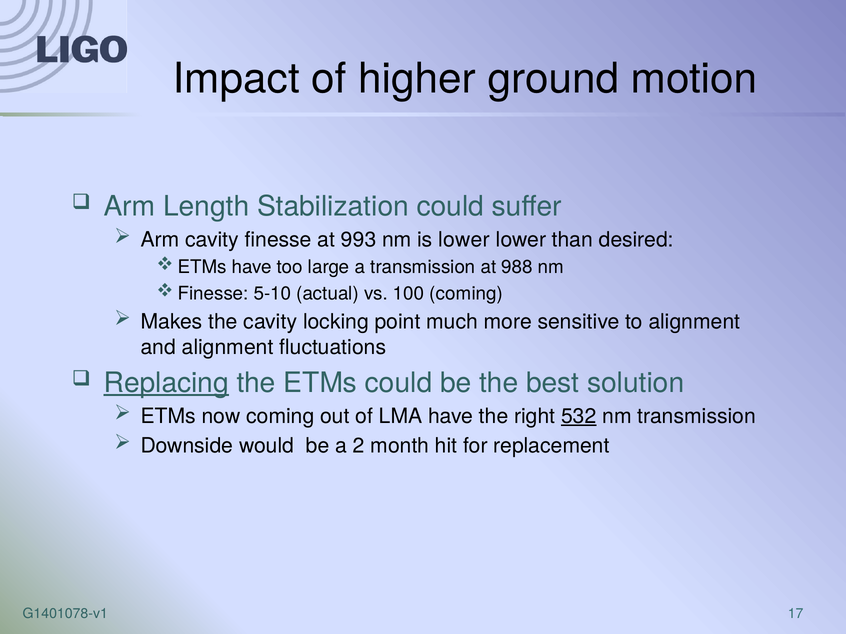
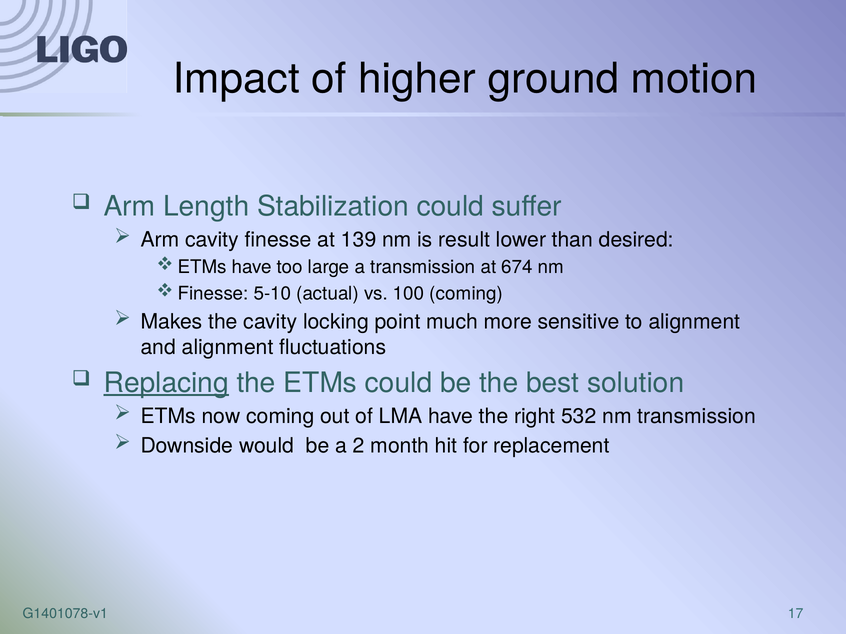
993: 993 -> 139
is lower: lower -> result
988: 988 -> 674
532 underline: present -> none
